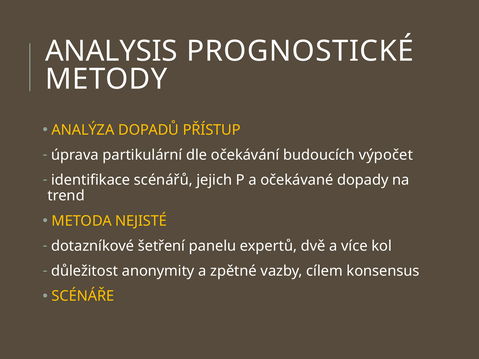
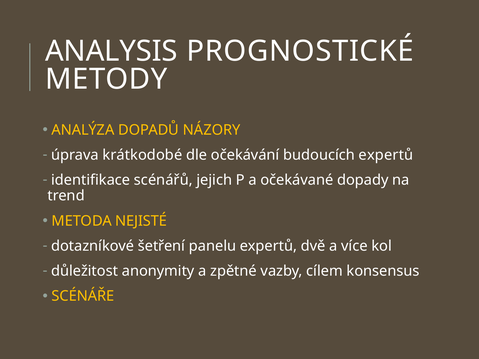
PŘÍSTUP: PŘÍSTUP -> NÁZORY
partikulární: partikulární -> krátkodobé
budoucích výpočet: výpočet -> expertů
